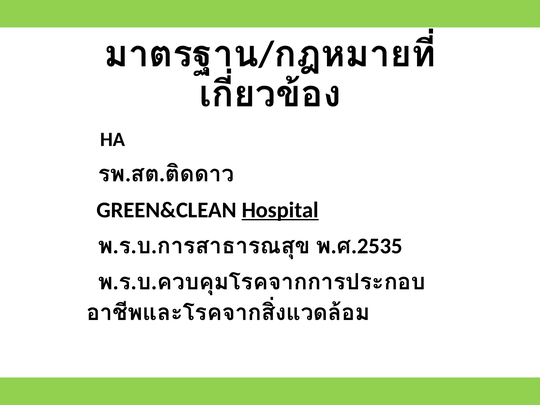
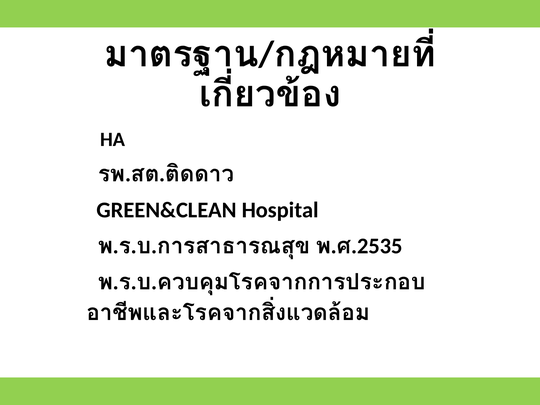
Hospital underline: present -> none
